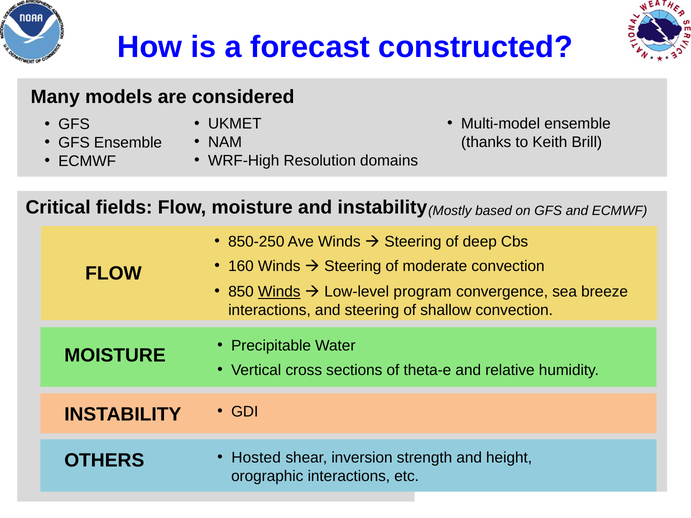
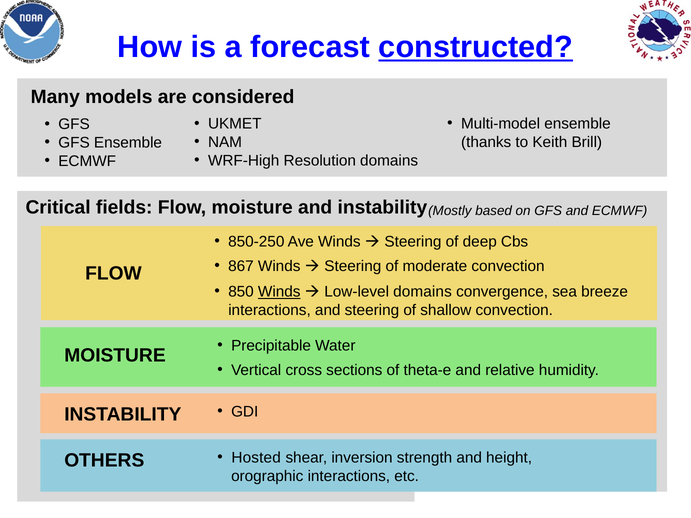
constructed underline: none -> present
160: 160 -> 867
Low-level program: program -> domains
